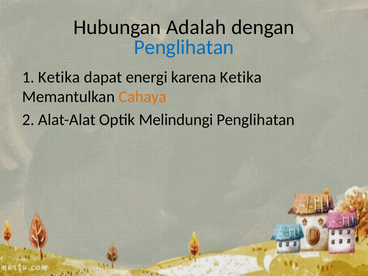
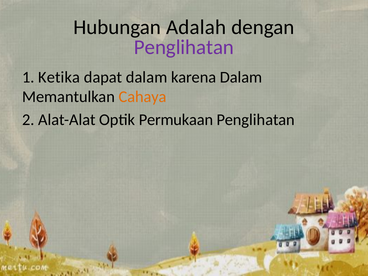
Penglihatan at (184, 47) colour: blue -> purple
dapat energi: energi -> dalam
karena Ketika: Ketika -> Dalam
Melindungi: Melindungi -> Permukaan
